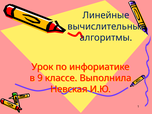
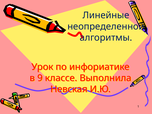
вычислительных: вычислительных -> неопределенной
